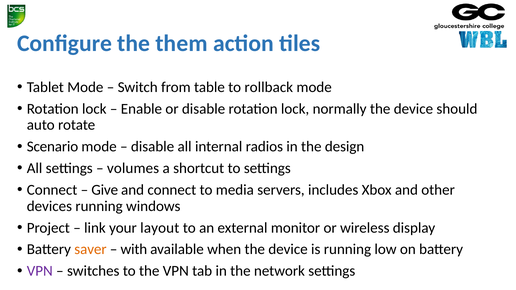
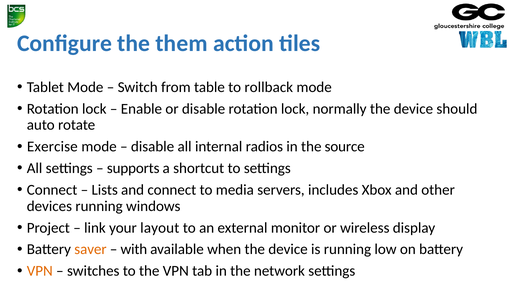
Scenario: Scenario -> Exercise
design: design -> source
volumes: volumes -> supports
Give: Give -> Lists
VPN at (40, 271) colour: purple -> orange
